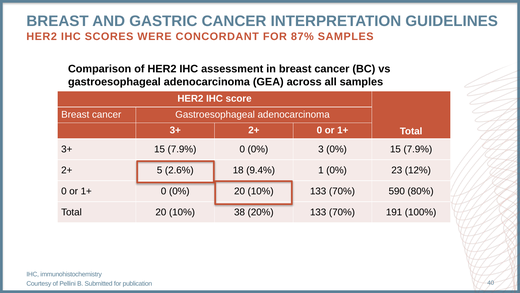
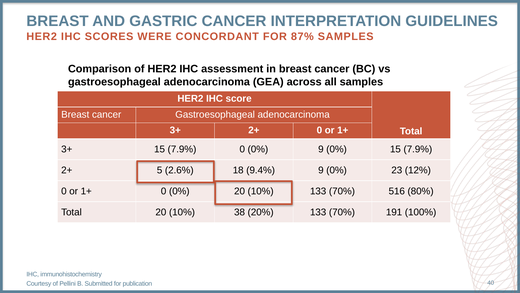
0% 3: 3 -> 9
9.4% 1: 1 -> 9
590: 590 -> 516
